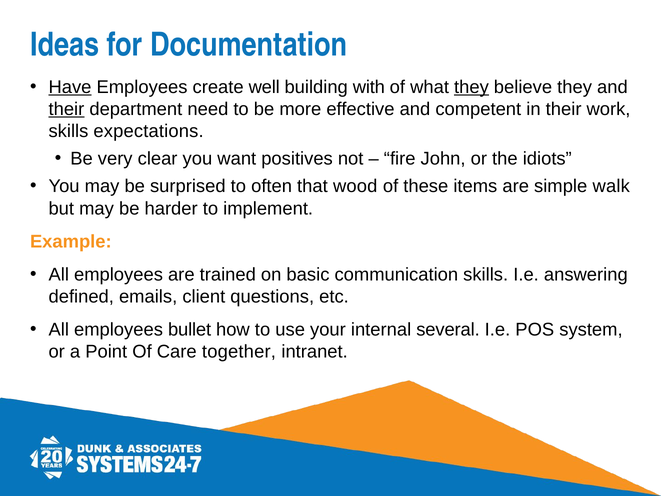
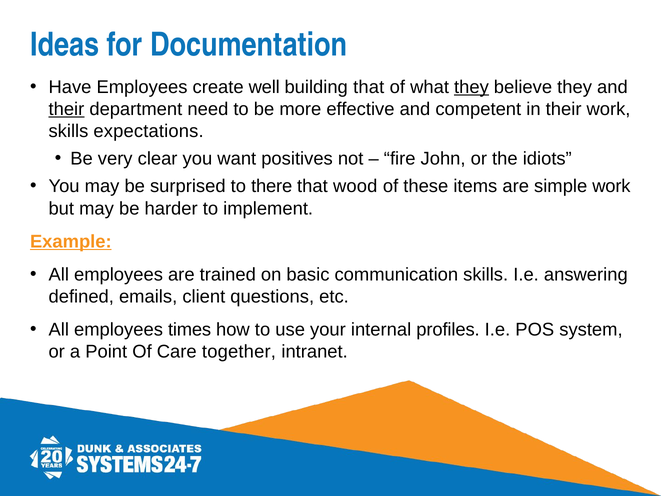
Have underline: present -> none
building with: with -> that
often: often -> there
simple walk: walk -> work
Example underline: none -> present
bullet: bullet -> times
several: several -> profiles
